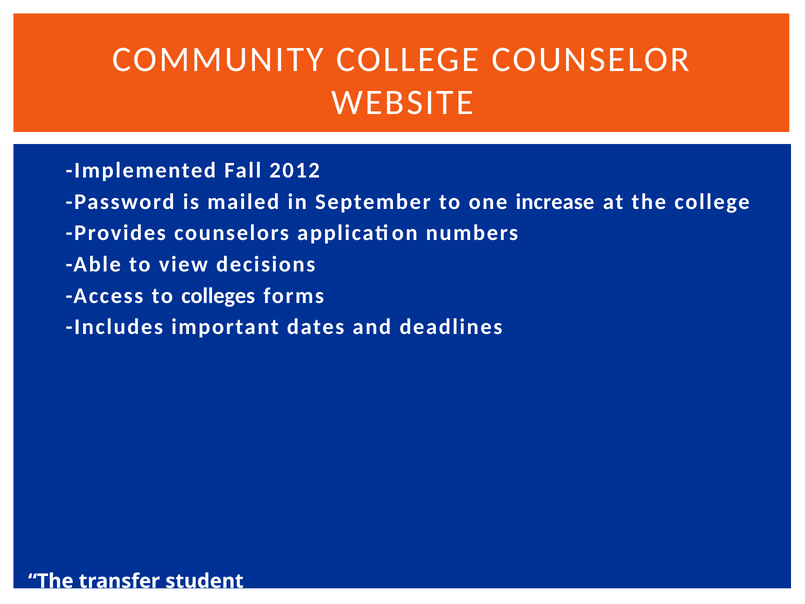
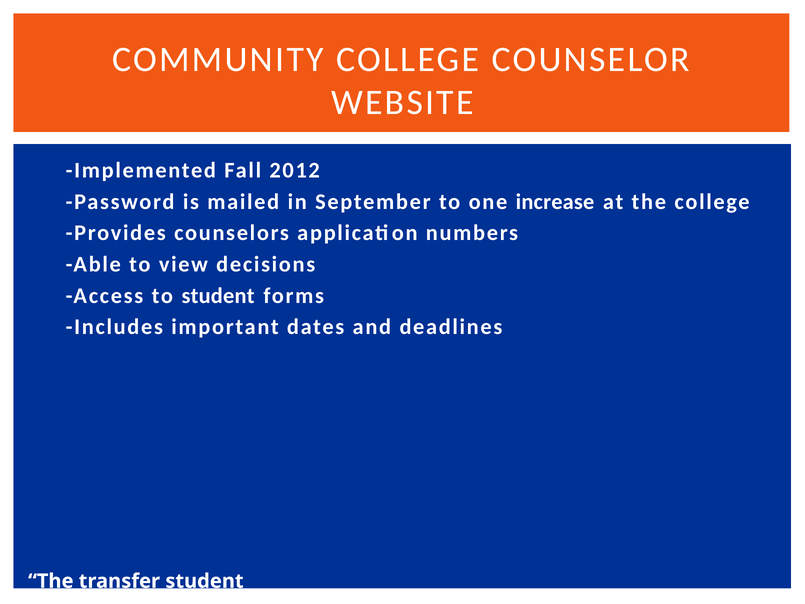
to colleges: colleges -> student
